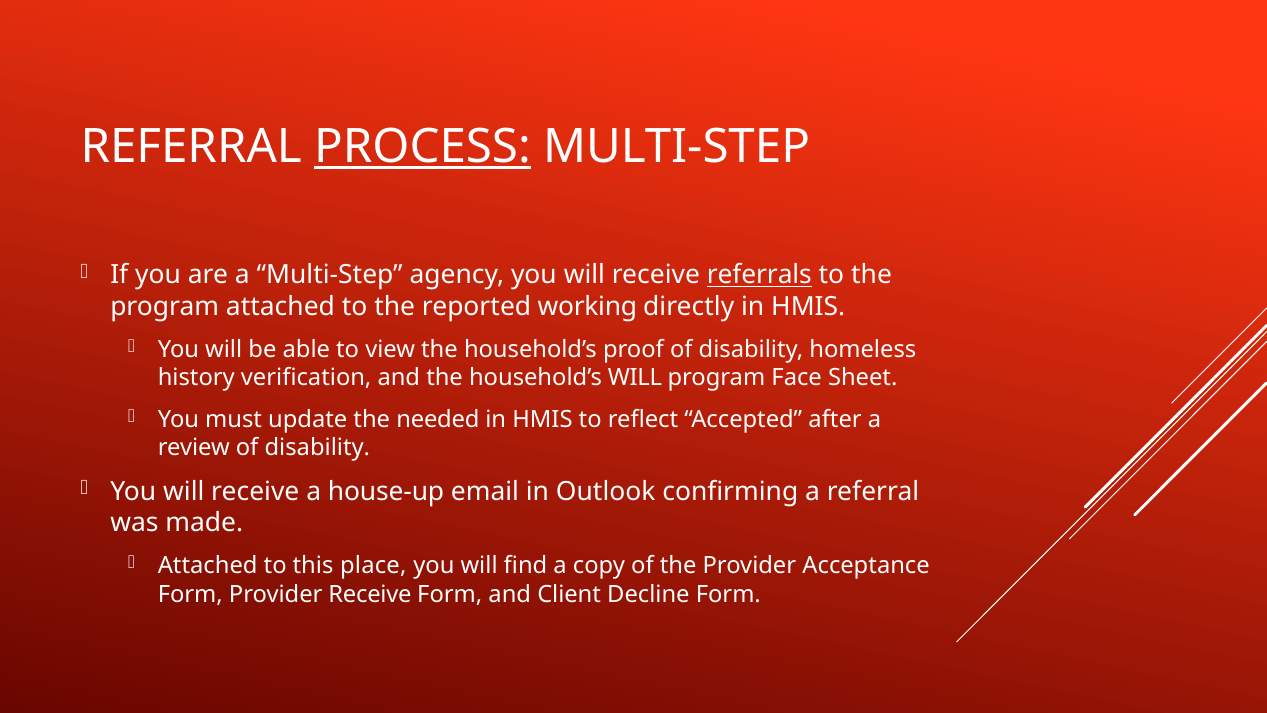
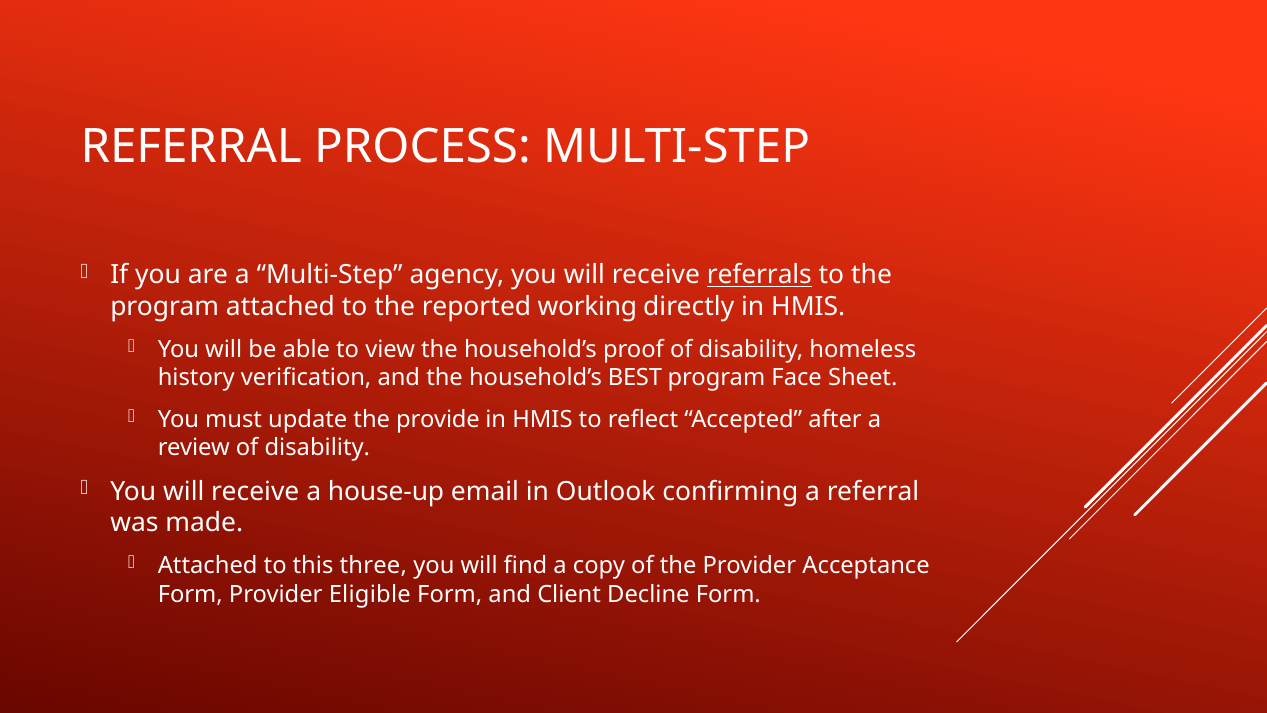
PROCESS underline: present -> none
household’s WILL: WILL -> BEST
needed: needed -> provide
place: place -> three
Provider Receive: Receive -> Eligible
